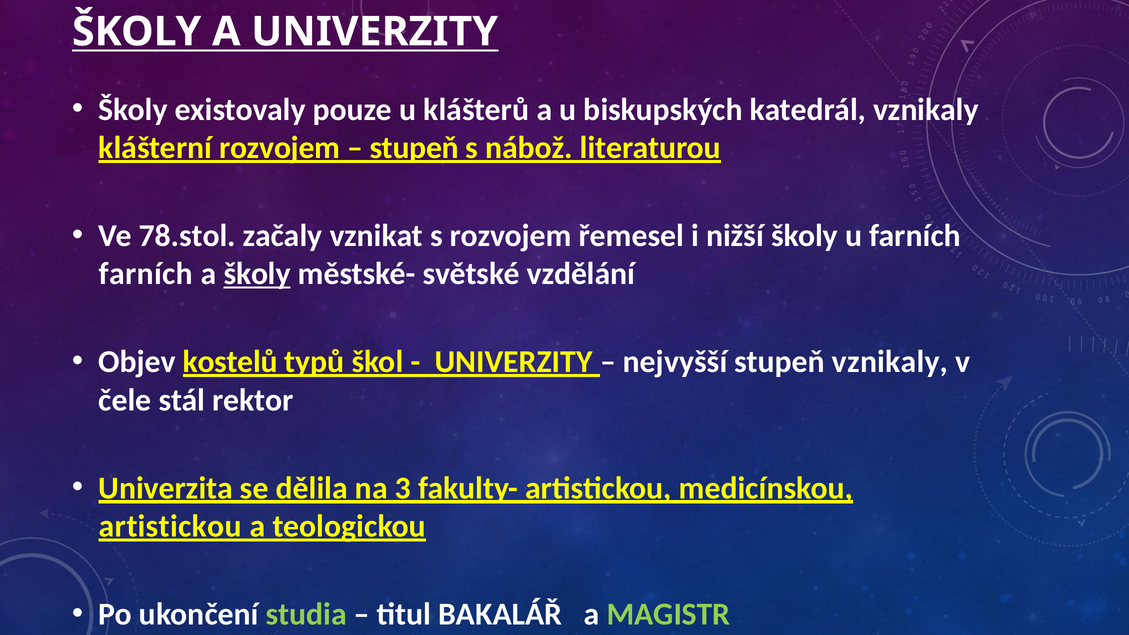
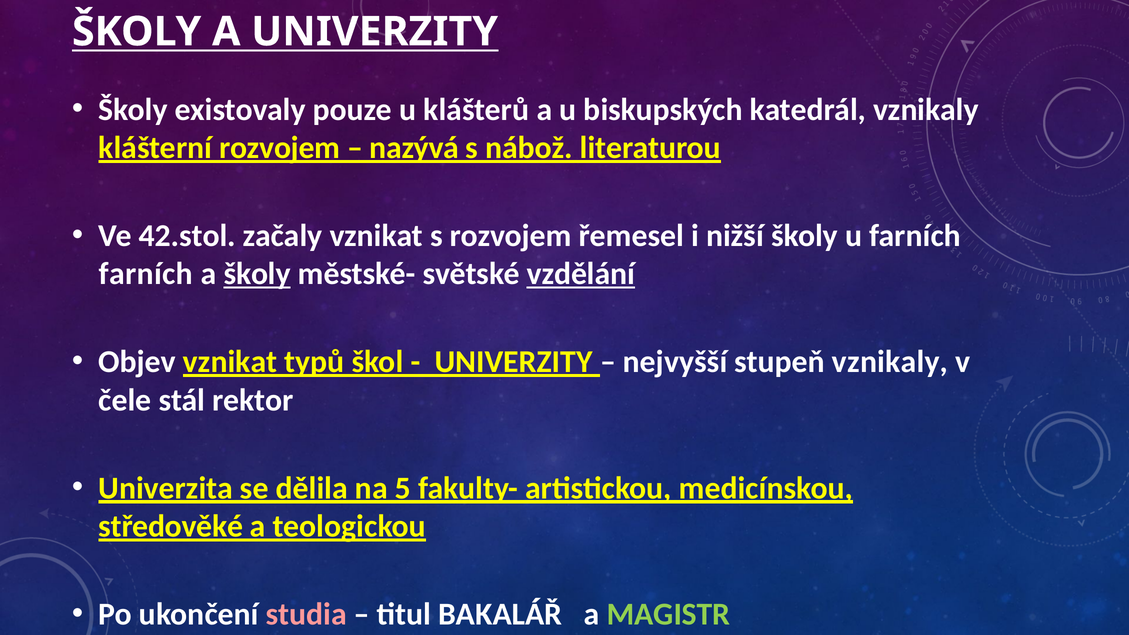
stupeň at (414, 148): stupeň -> nazývá
78.stol: 78.stol -> 42.stol
vzdělání underline: none -> present
Objev kostelů: kostelů -> vznikat
3: 3 -> 5
artistickou at (170, 526): artistickou -> středověké
studia colour: light green -> pink
